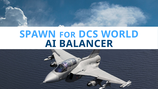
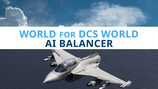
SPAWN at (38, 34): SPAWN -> WORLD
